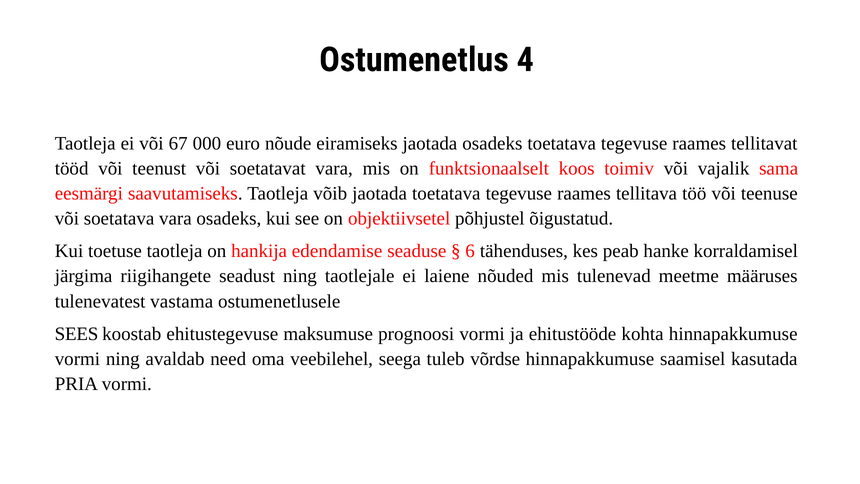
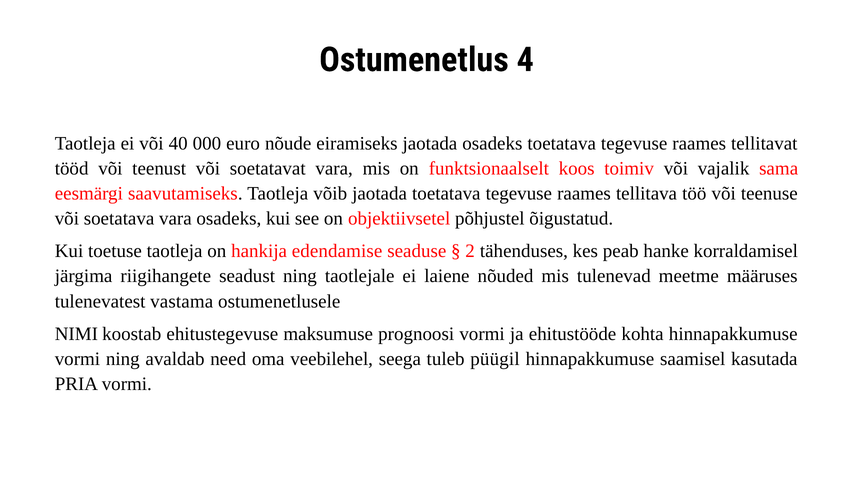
67: 67 -> 40
6: 6 -> 2
SEES: SEES -> NIMI
võrdse: võrdse -> püügil
